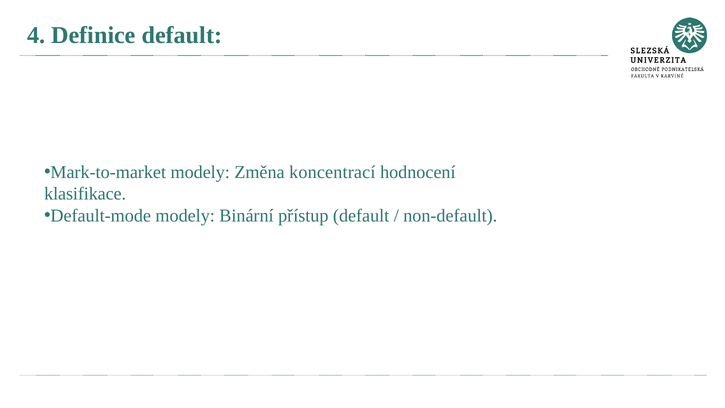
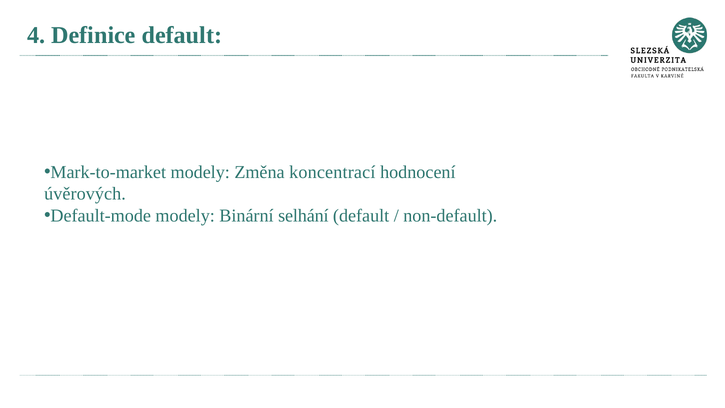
klasifikace: klasifikace -> úvěrových
přístup: přístup -> selhání
